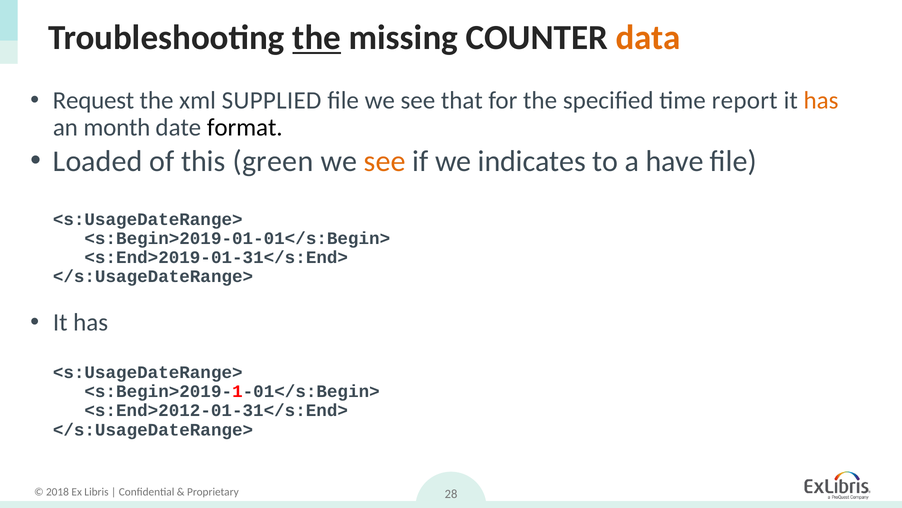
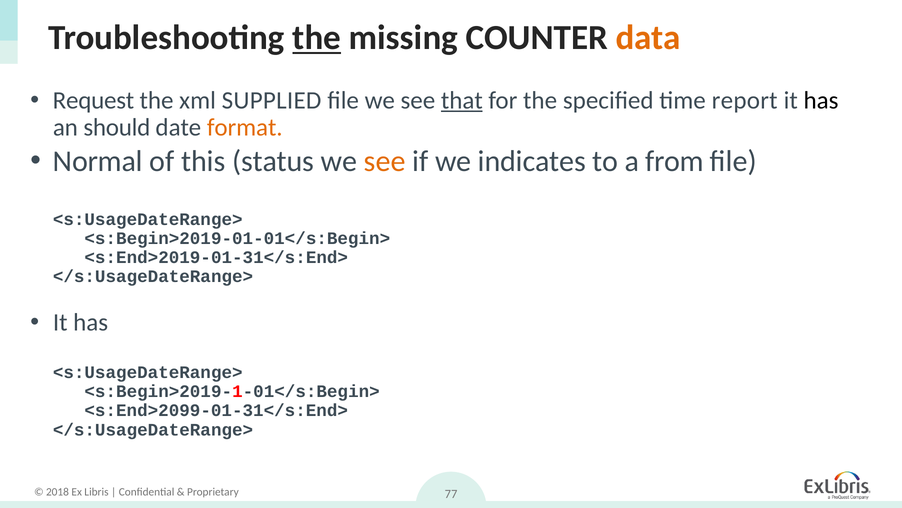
that underline: none -> present
has at (821, 100) colour: orange -> black
month: month -> should
format colour: black -> orange
Loaded: Loaded -> Normal
green: green -> status
have: have -> from
<s:End>2012-01-31</s:End>: <s:End>2012-01-31</s:End> -> <s:End>2099-01-31</s:End>
28: 28 -> 77
